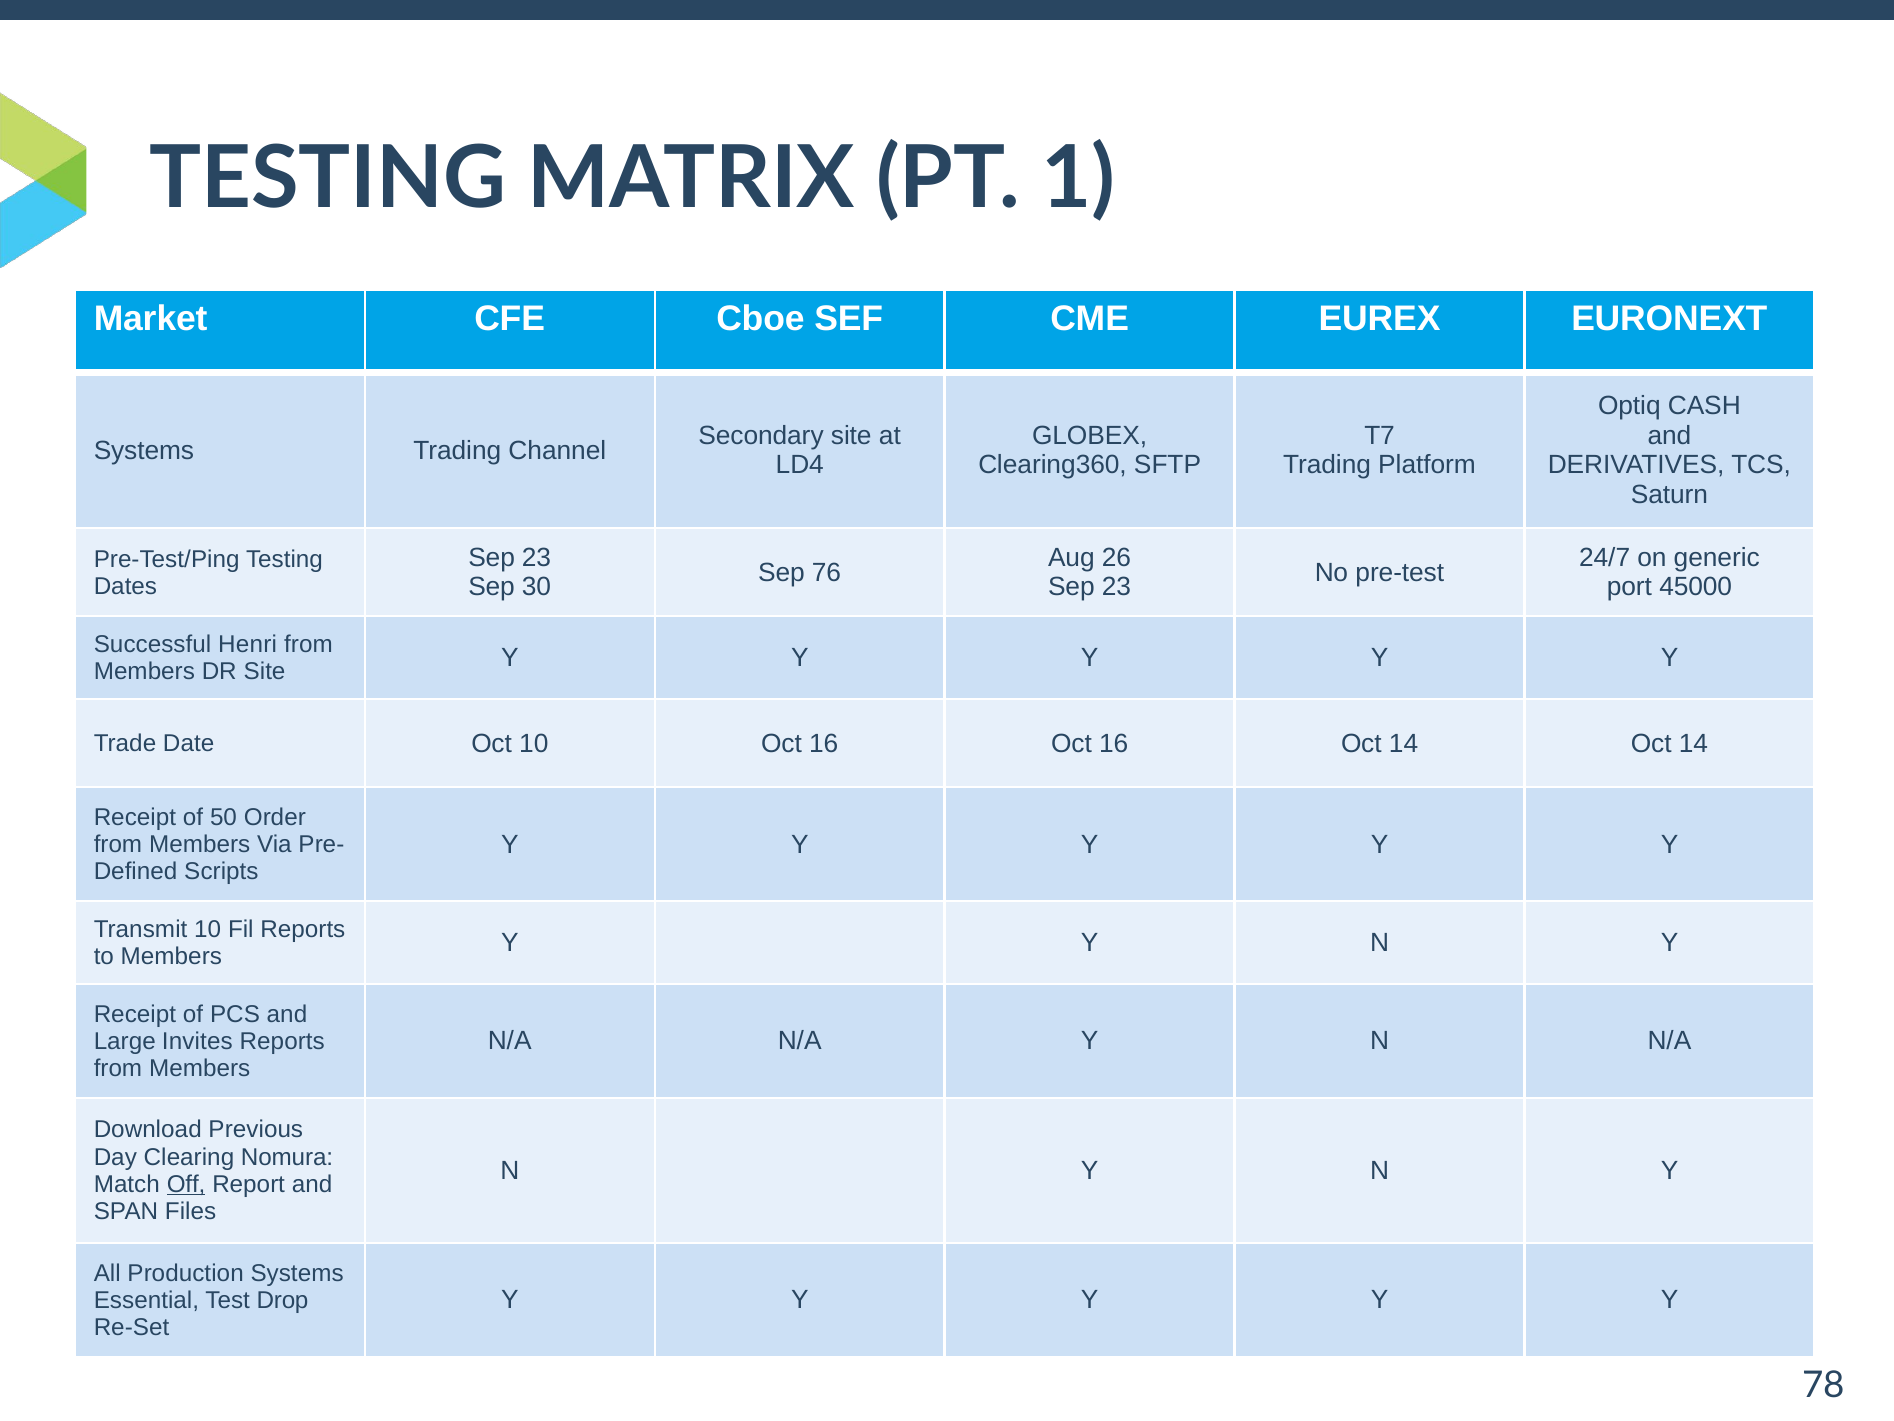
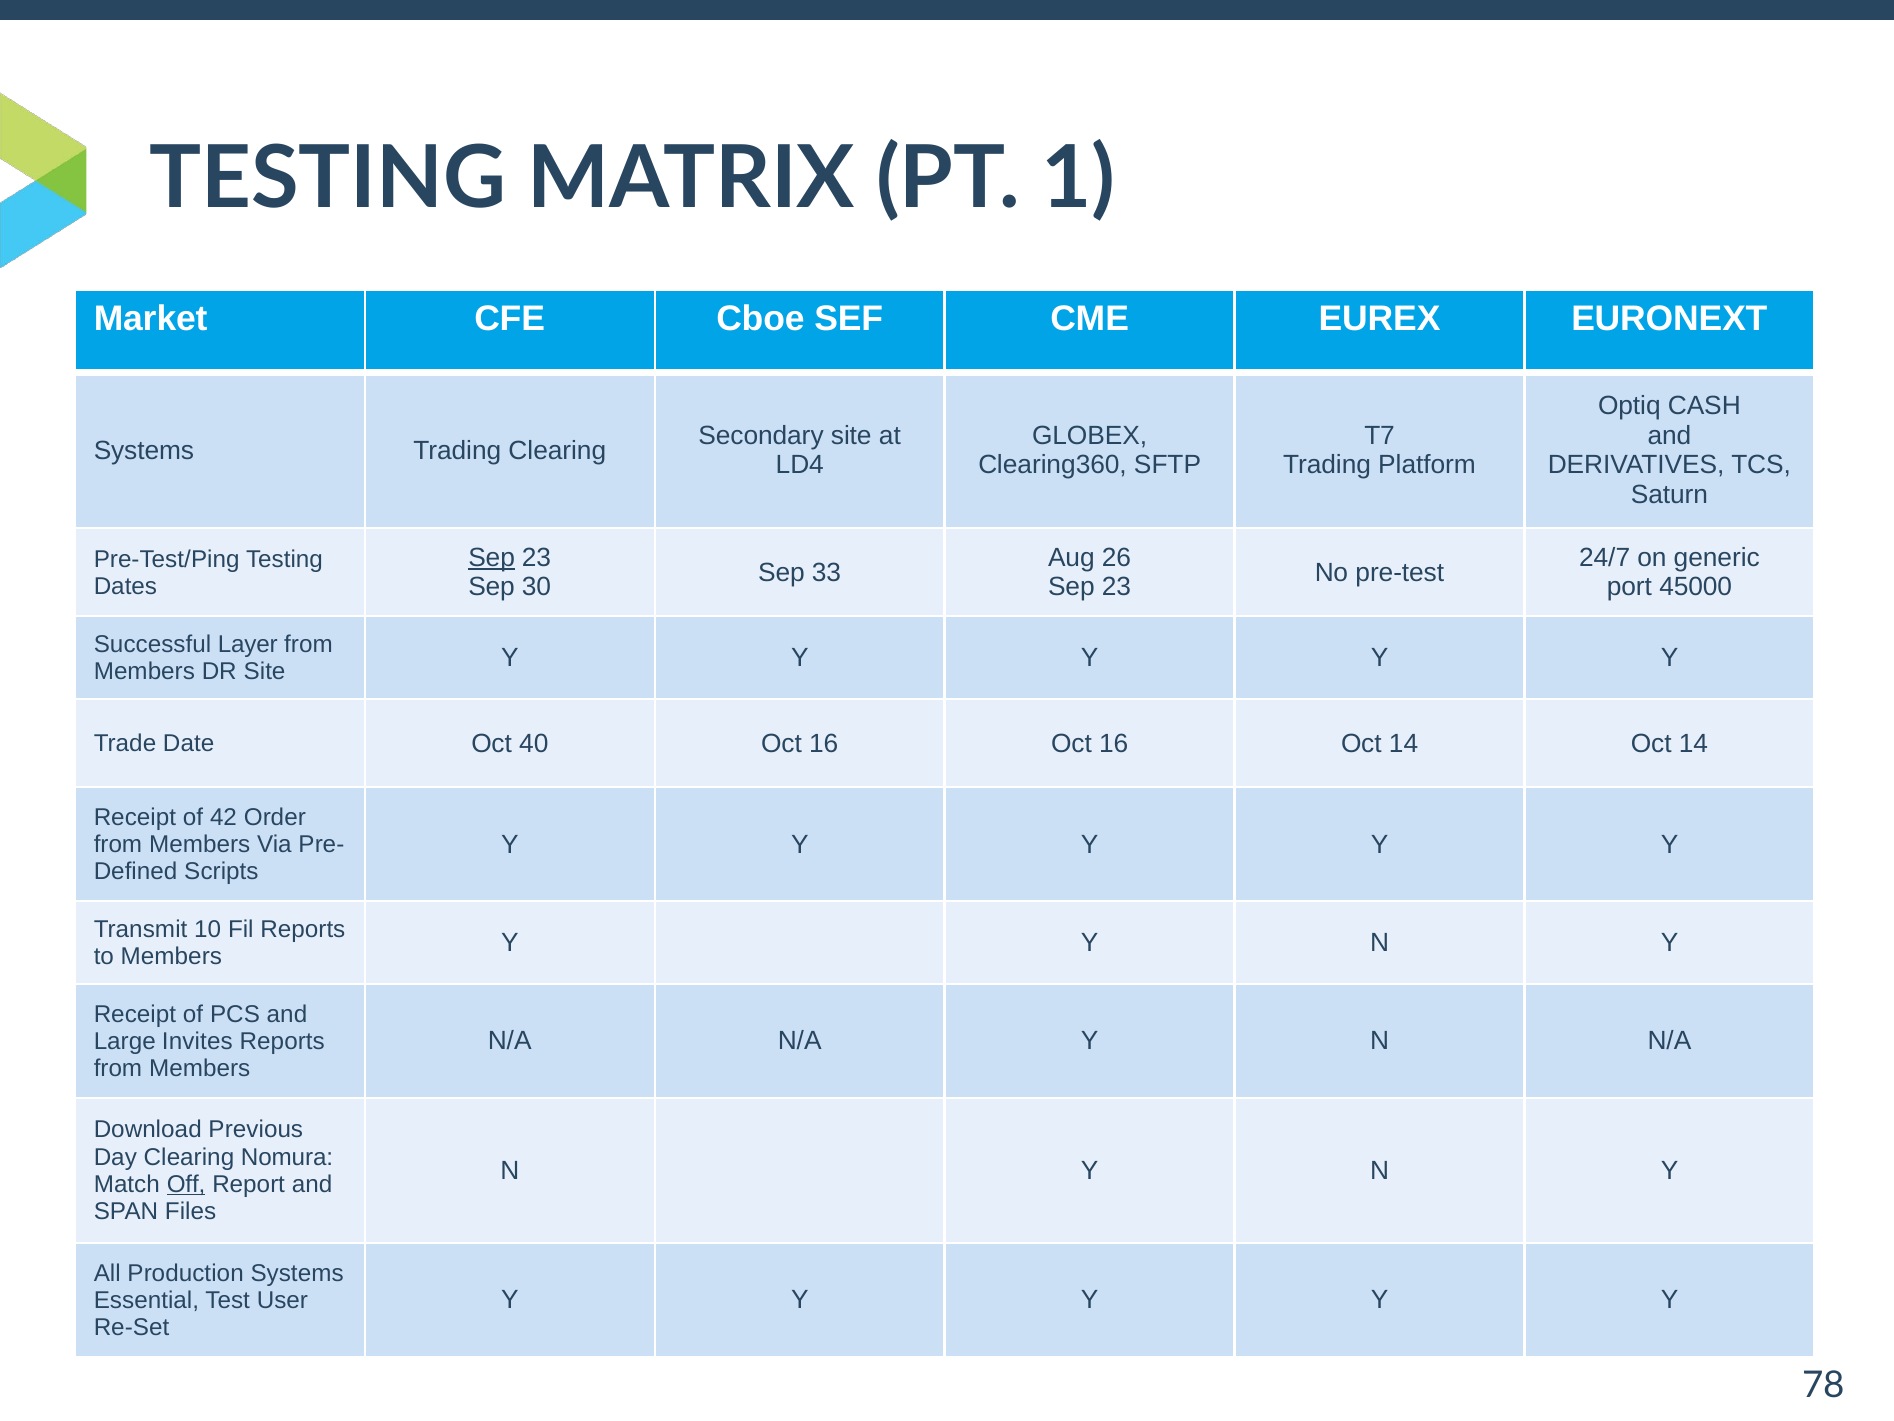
Trading Channel: Channel -> Clearing
Sep at (492, 558) underline: none -> present
76: 76 -> 33
Henri: Henri -> Layer
Oct 10: 10 -> 40
50: 50 -> 42
Drop: Drop -> User
